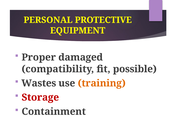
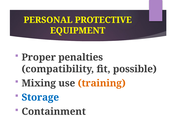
damaged: damaged -> penalties
Wastes: Wastes -> Mixing
Storage colour: red -> blue
